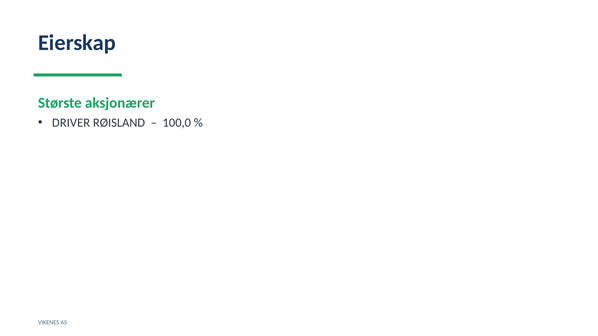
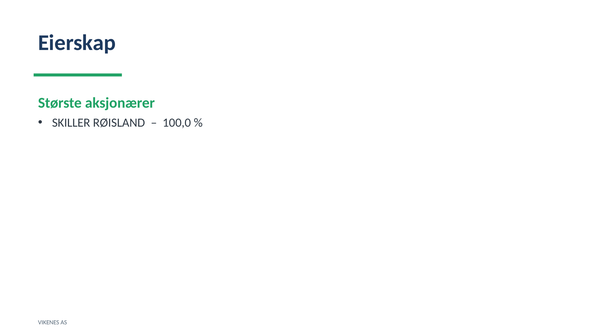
DRIVER: DRIVER -> SKILLER
